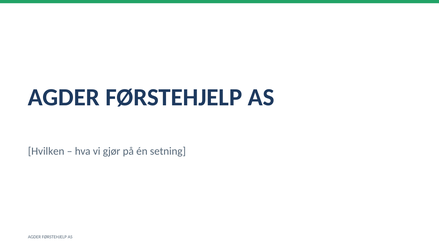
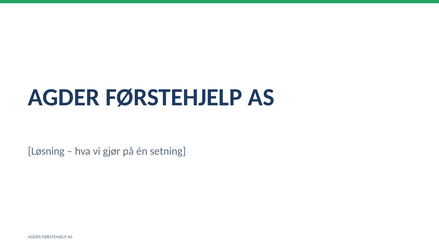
Hvilken: Hvilken -> Løsning
